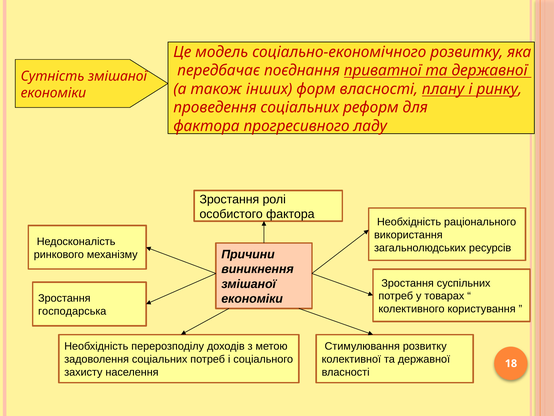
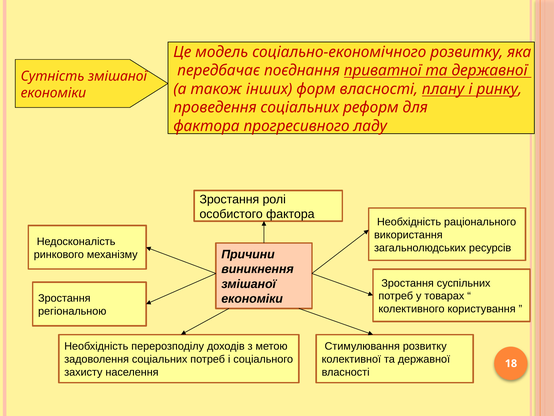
господарська: господарська -> регіональною
